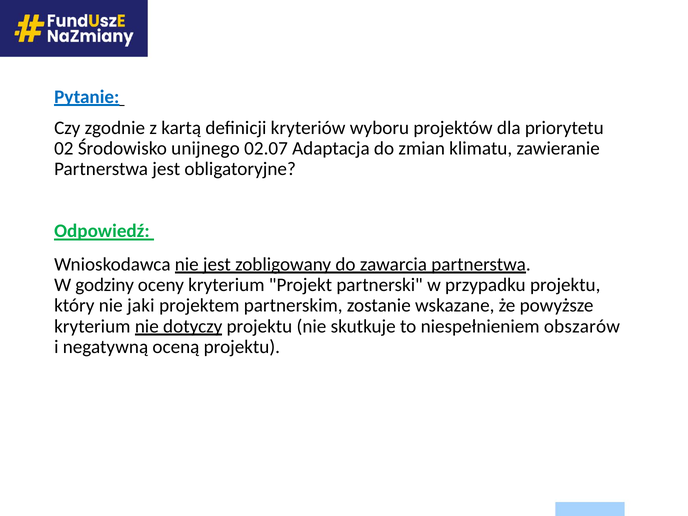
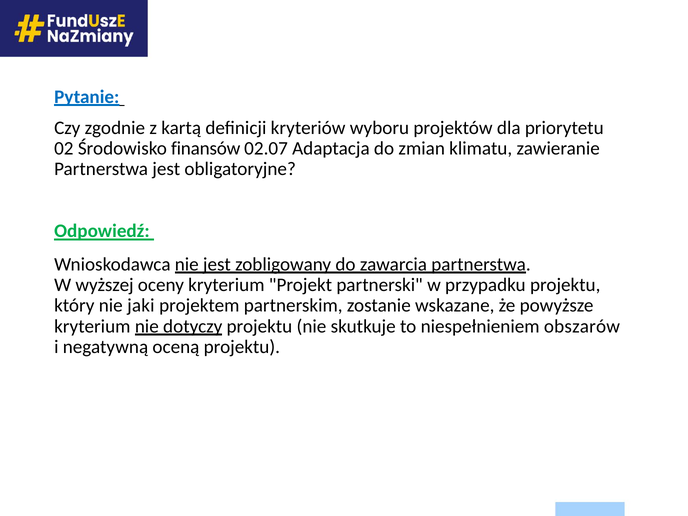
unijnego: unijnego -> finansów
godziny: godziny -> wyższej
